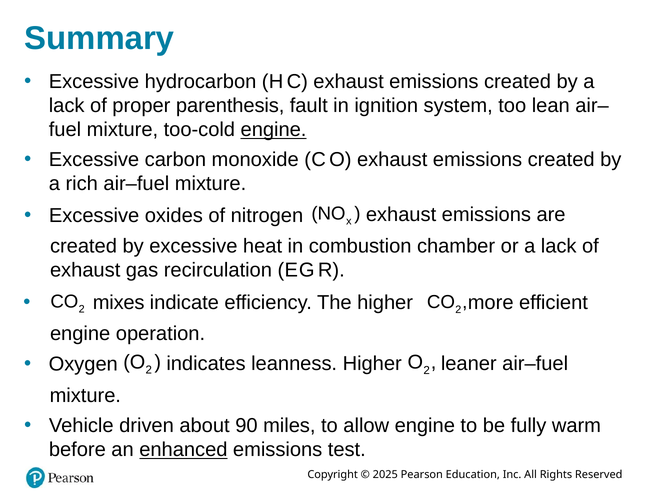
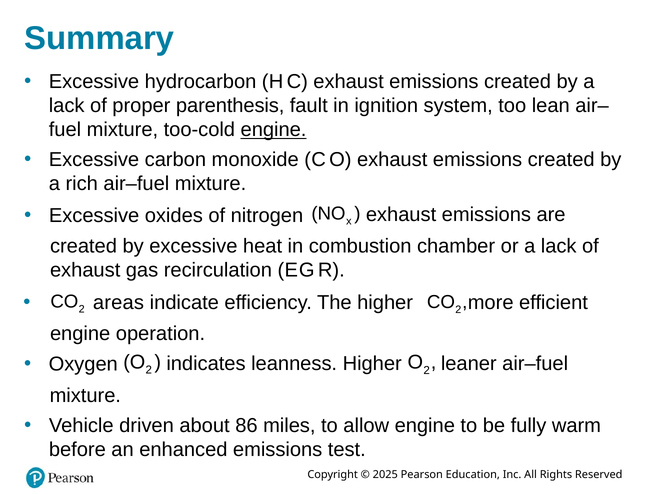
mixes: mixes -> areas
90: 90 -> 86
enhanced underline: present -> none
